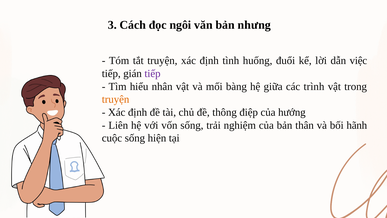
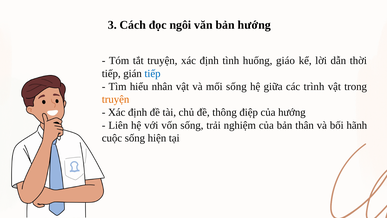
bản nhưng: nhưng -> hướng
đuổi: đuổi -> giáo
việc: việc -> thời
tiếp at (152, 73) colour: purple -> blue
mối bàng: bàng -> sống
